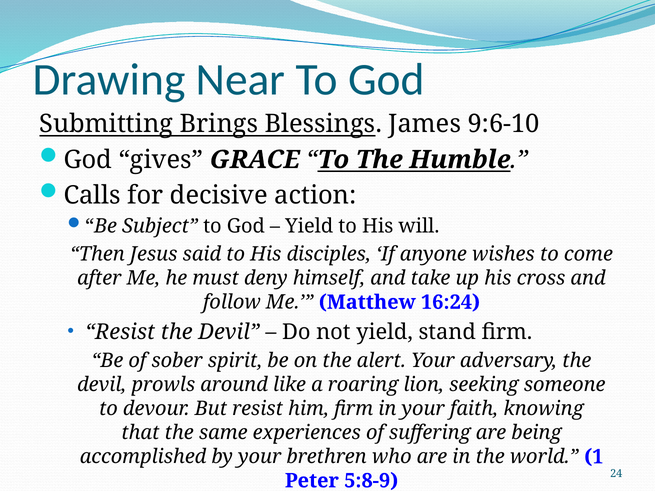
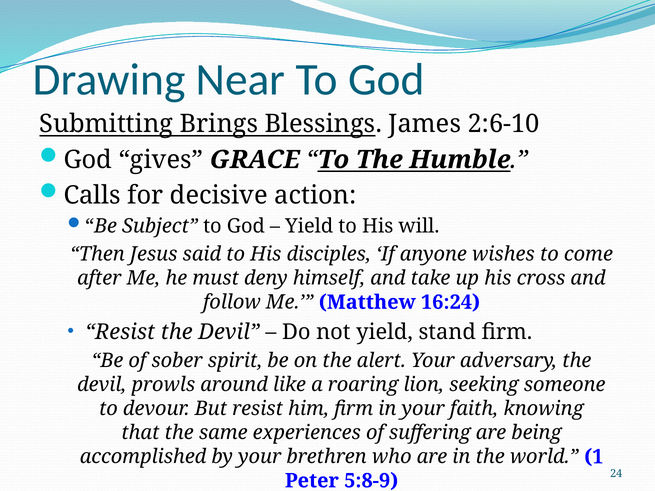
9:6-10: 9:6-10 -> 2:6-10
